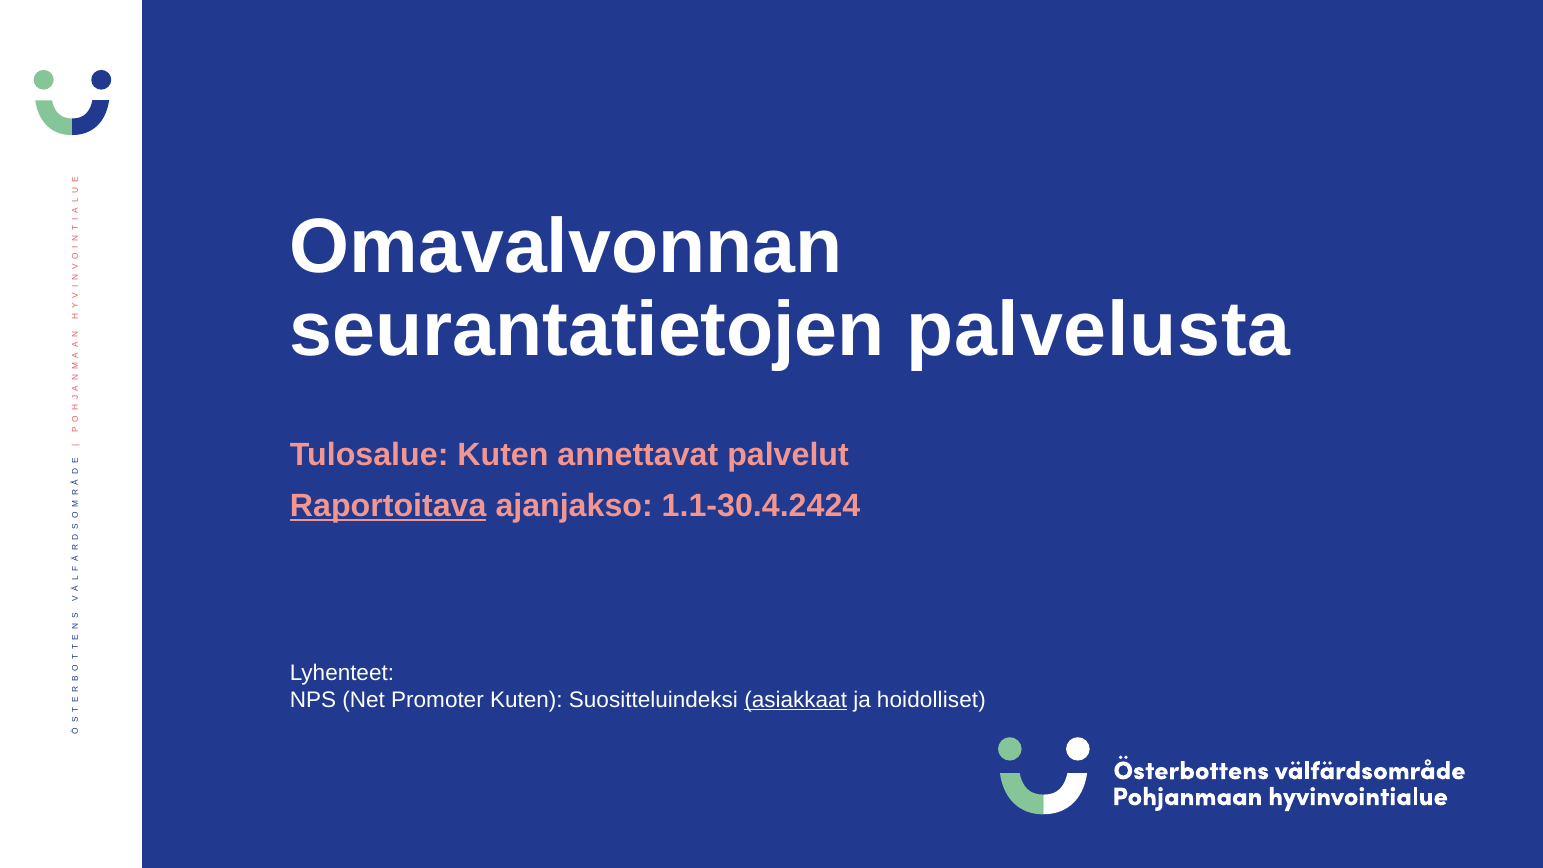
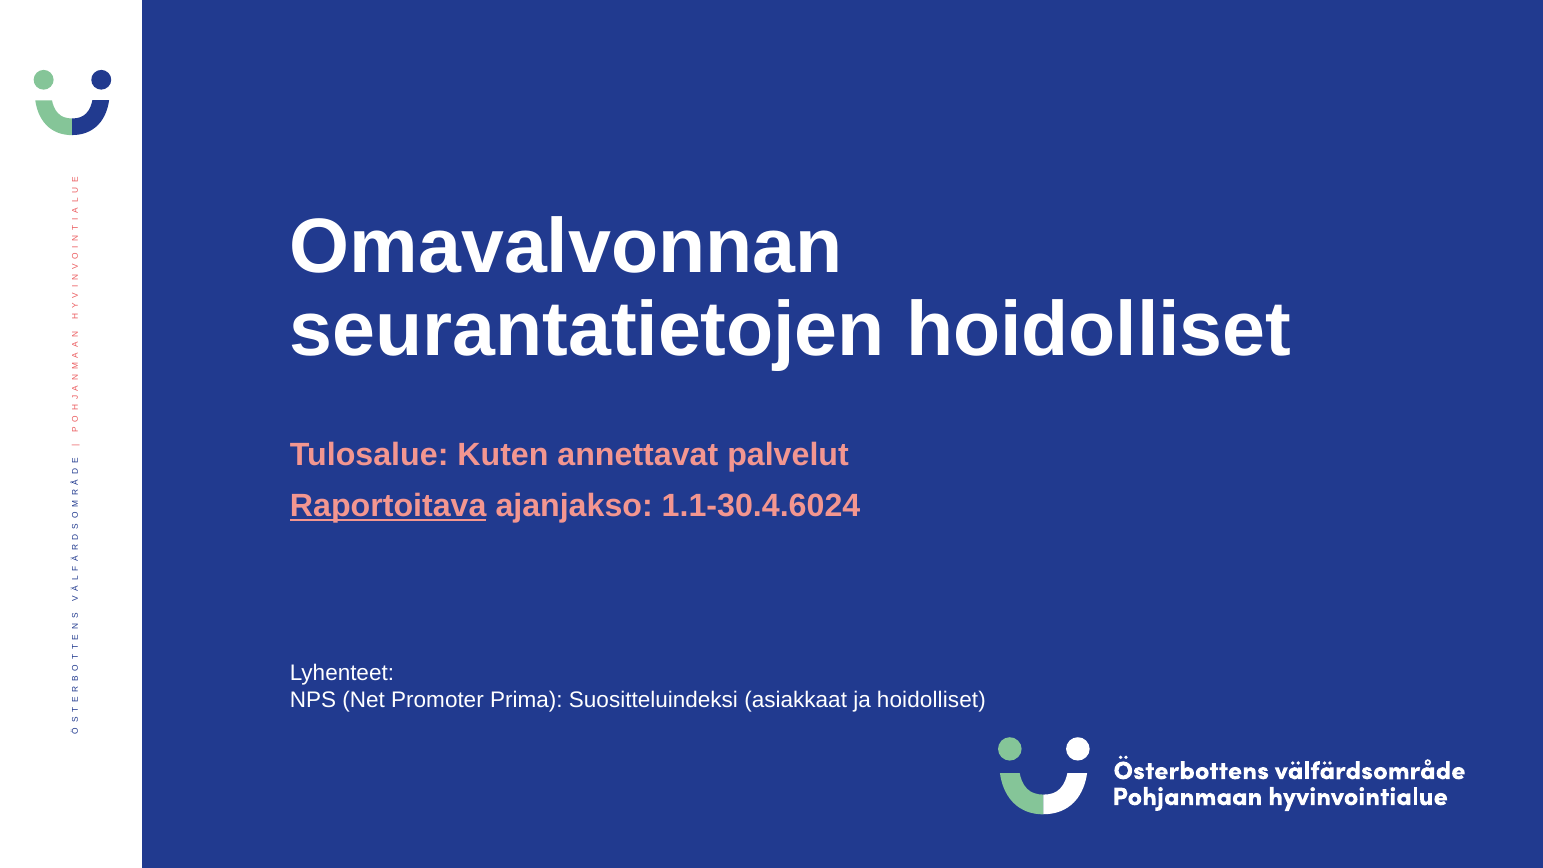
seurantatietojen palvelusta: palvelusta -> hoidolliset
1.1-30.4.2424: 1.1-30.4.2424 -> 1.1-30.4.6024
Promoter Kuten: Kuten -> Prima
asiakkaat underline: present -> none
